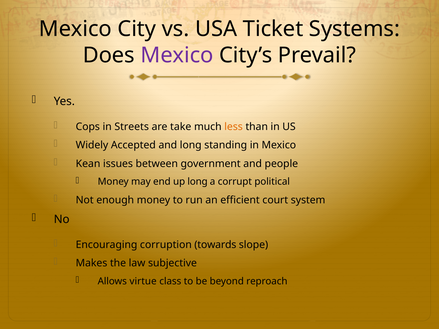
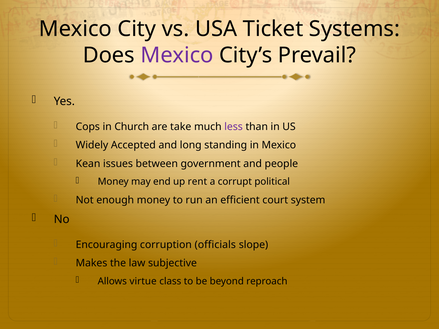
Streets: Streets -> Church
less colour: orange -> purple
up long: long -> rent
towards: towards -> officials
